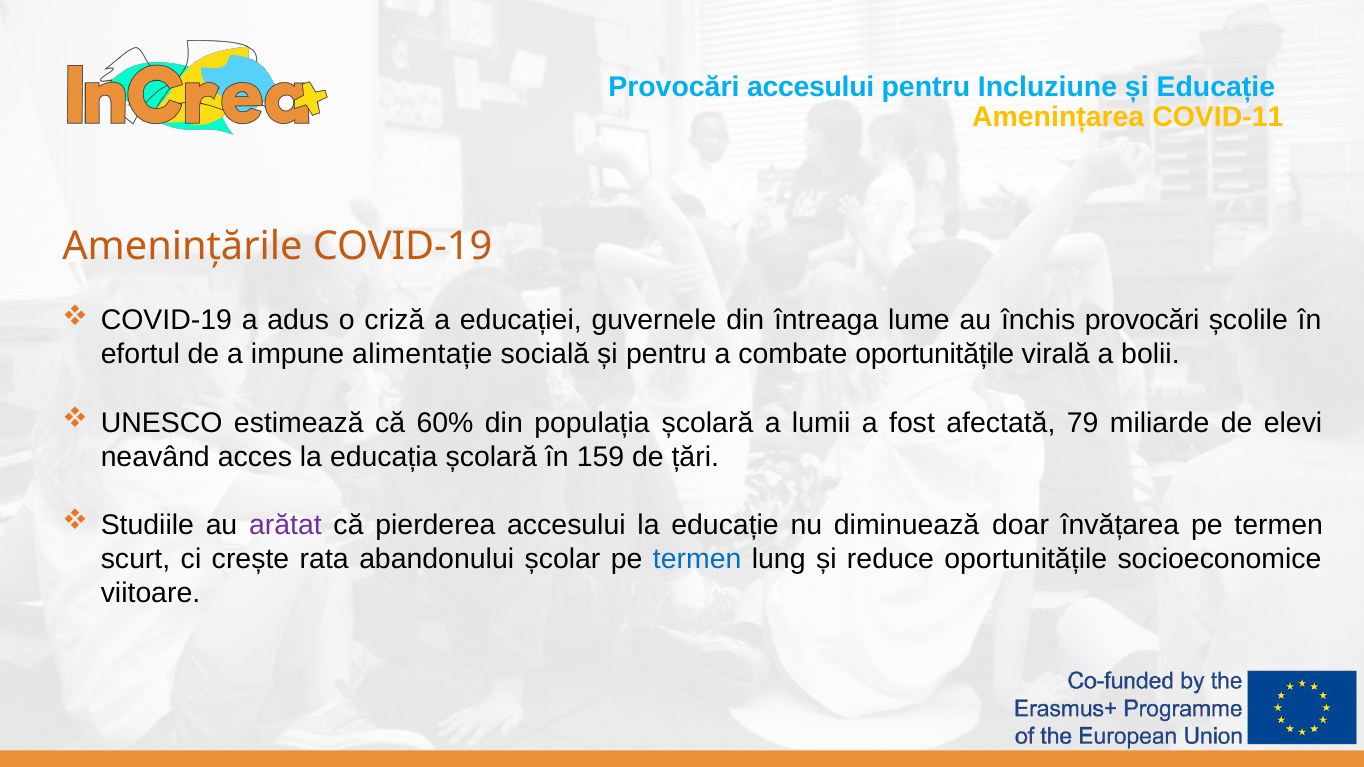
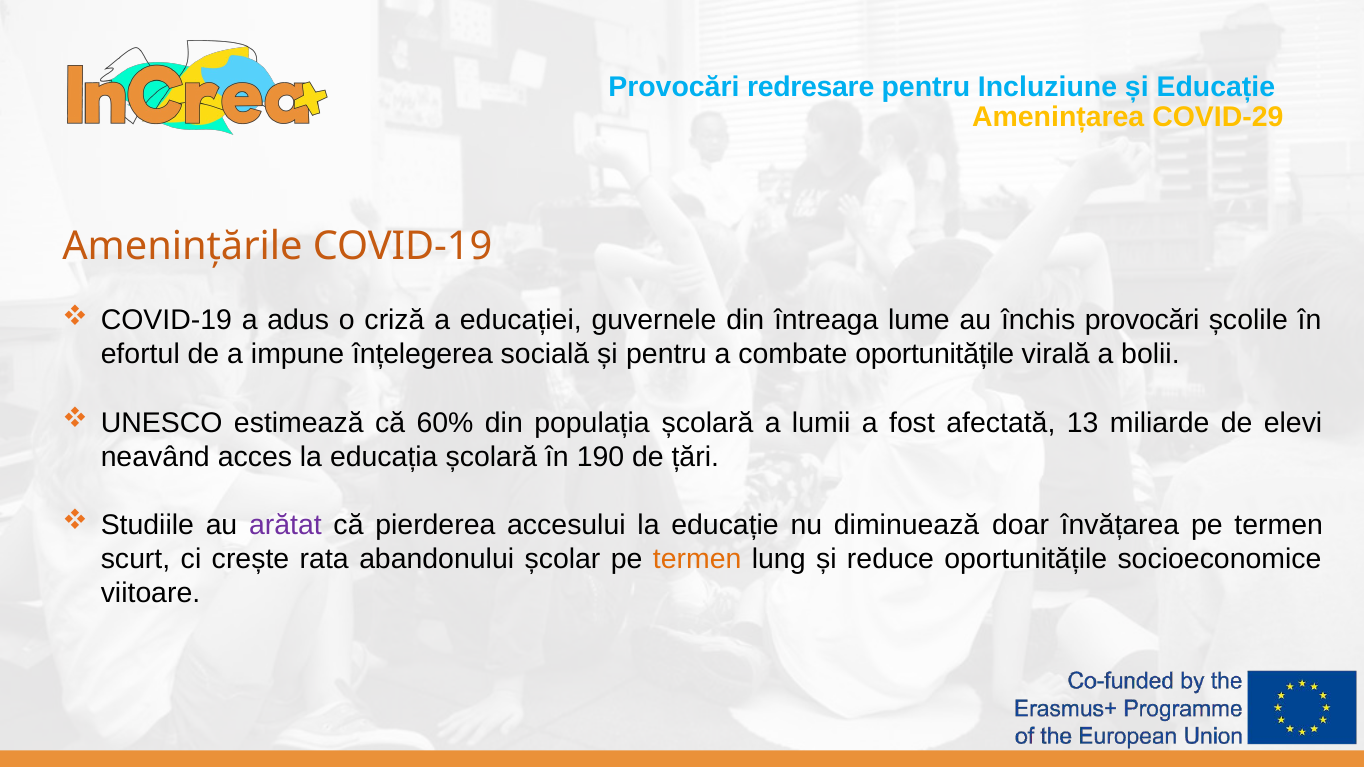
Provocări accesului: accesului -> redresare
COVID-11: COVID-11 -> COVID-29
alimentație: alimentație -> înțelegerea
79: 79 -> 13
159: 159 -> 190
termen at (697, 559) colour: blue -> orange
